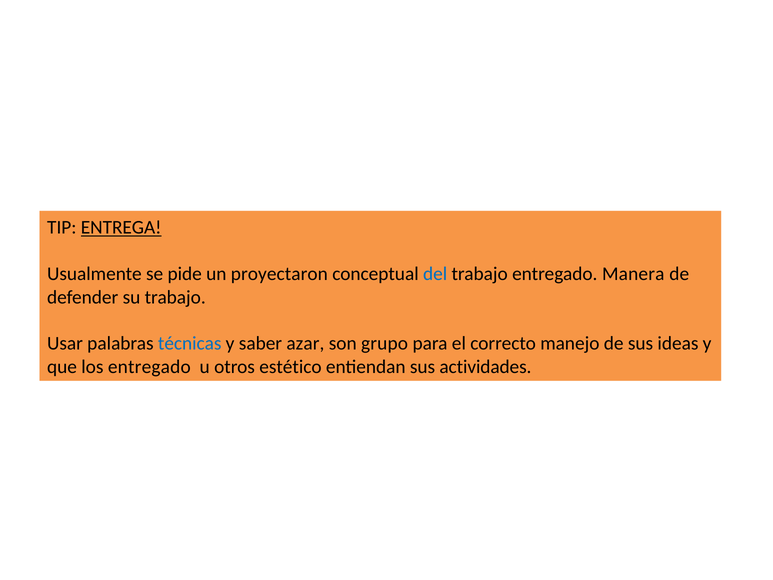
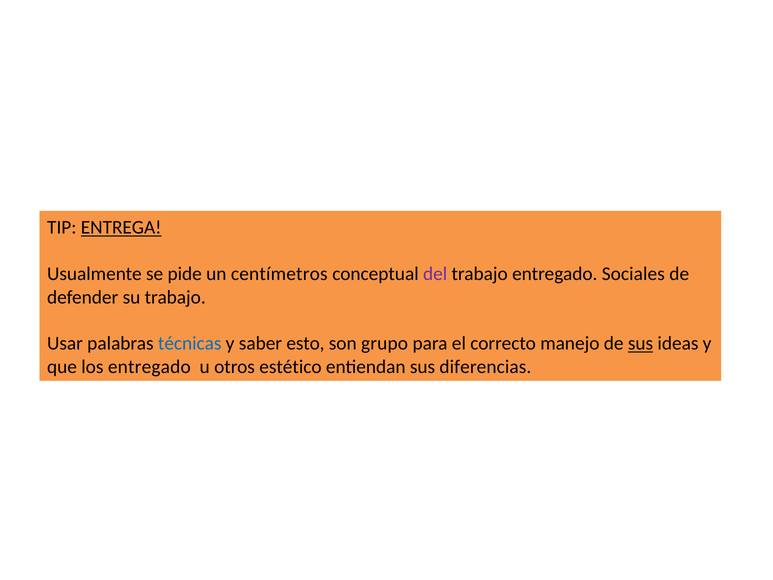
proyectaron: proyectaron -> centímetros
del colour: blue -> purple
Manera: Manera -> Sociales
azar: azar -> esto
sus at (641, 343) underline: none -> present
actividades: actividades -> diferencias
